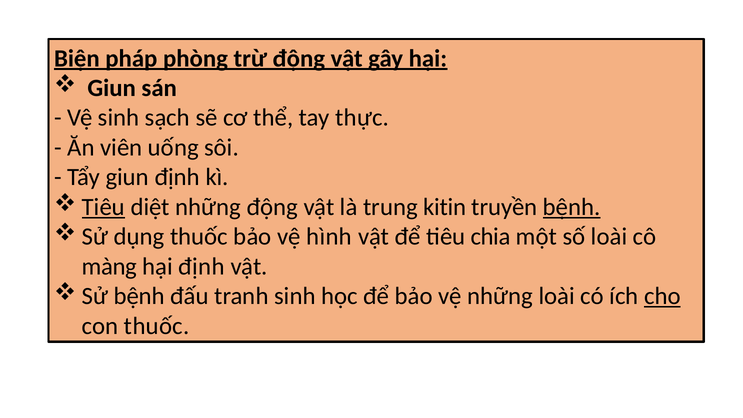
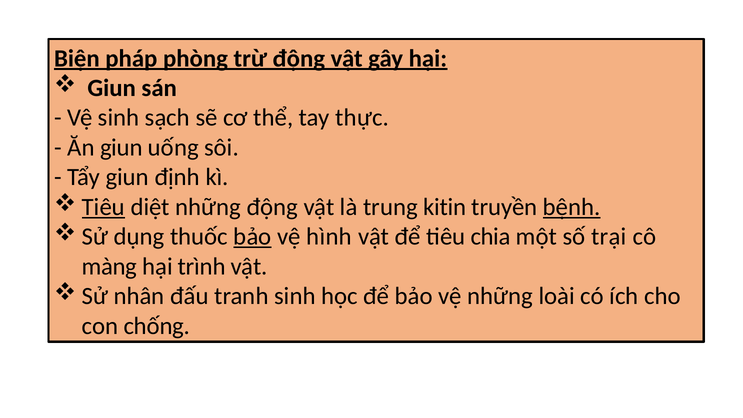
Ăn viên: viên -> giun
bảo at (252, 237) underline: none -> present
số loài: loài -> trại
hại định: định -> trình
Sử bệnh: bệnh -> nhân
cho underline: present -> none
con thuốc: thuốc -> chống
